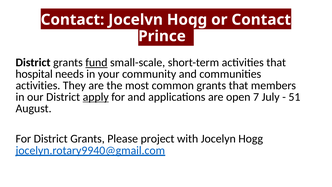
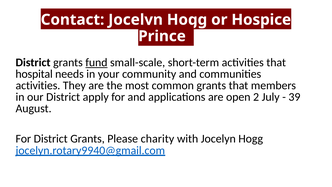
or Contact: Contact -> Hospice
apply underline: present -> none
7: 7 -> 2
51: 51 -> 39
project: project -> charity
